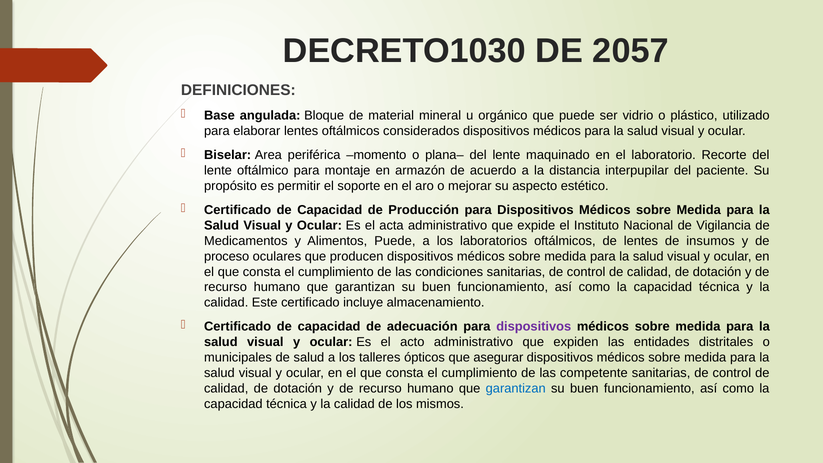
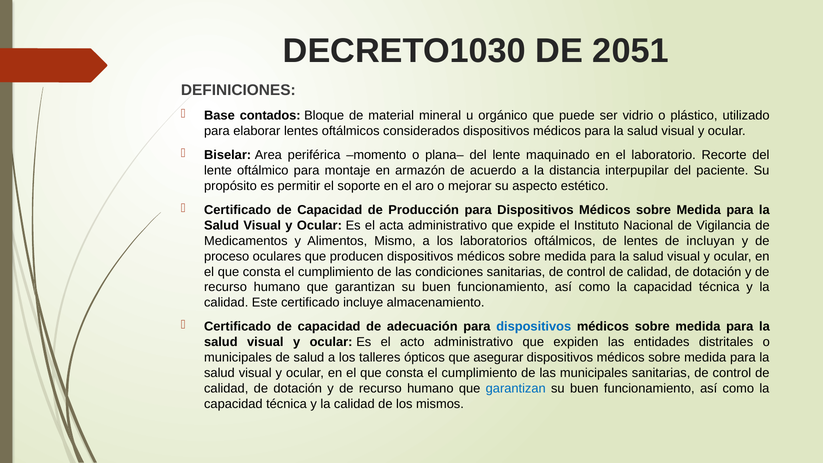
2057: 2057 -> 2051
angulada: angulada -> contados
Alimentos Puede: Puede -> Mismo
insumos: insumos -> incluyan
dispositivos at (534, 327) colour: purple -> blue
las competente: competente -> municipales
